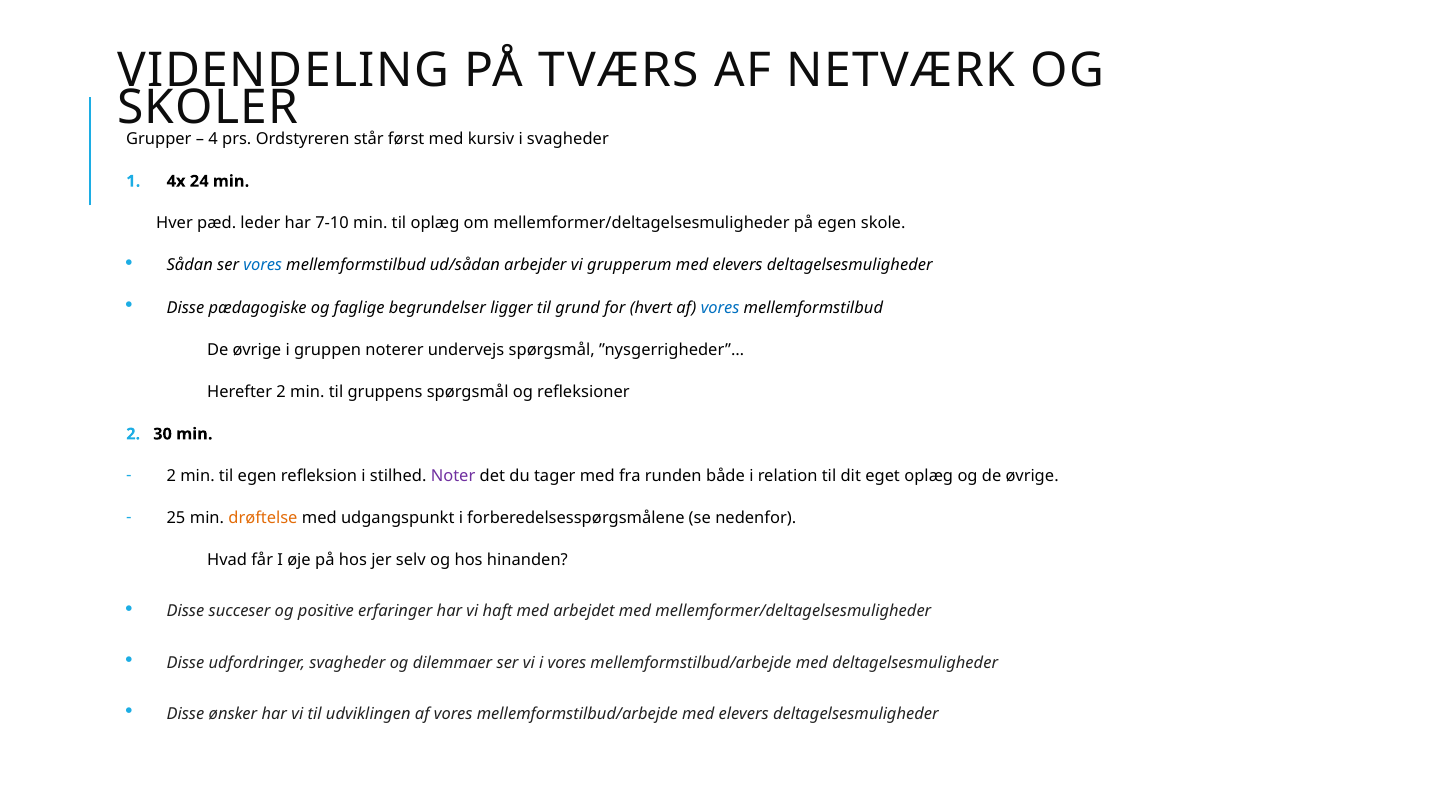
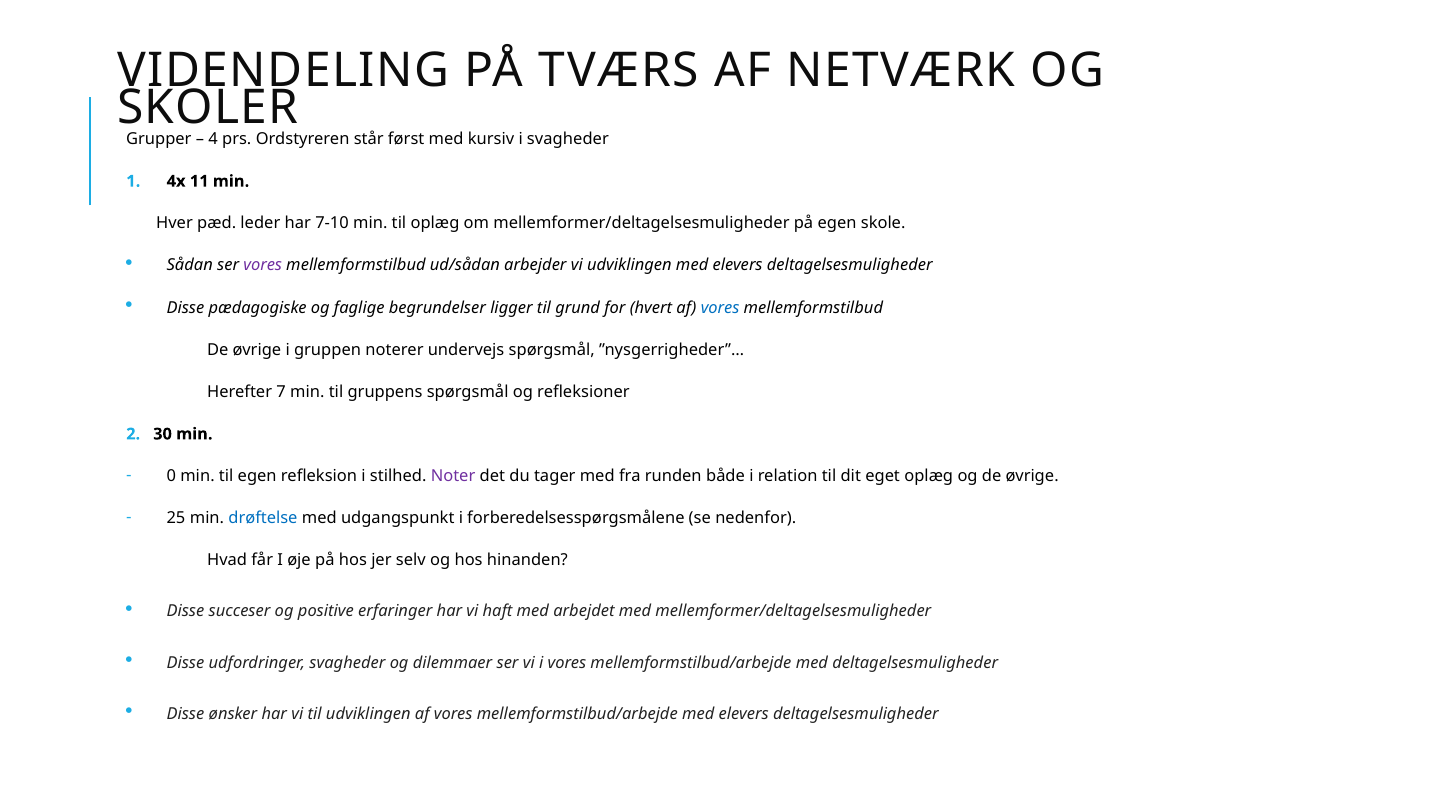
24: 24 -> 11
vores at (263, 266) colour: blue -> purple
vi grupperum: grupperum -> udviklingen
Herefter 2: 2 -> 7
2 at (171, 476): 2 -> 0
drøftelse colour: orange -> blue
